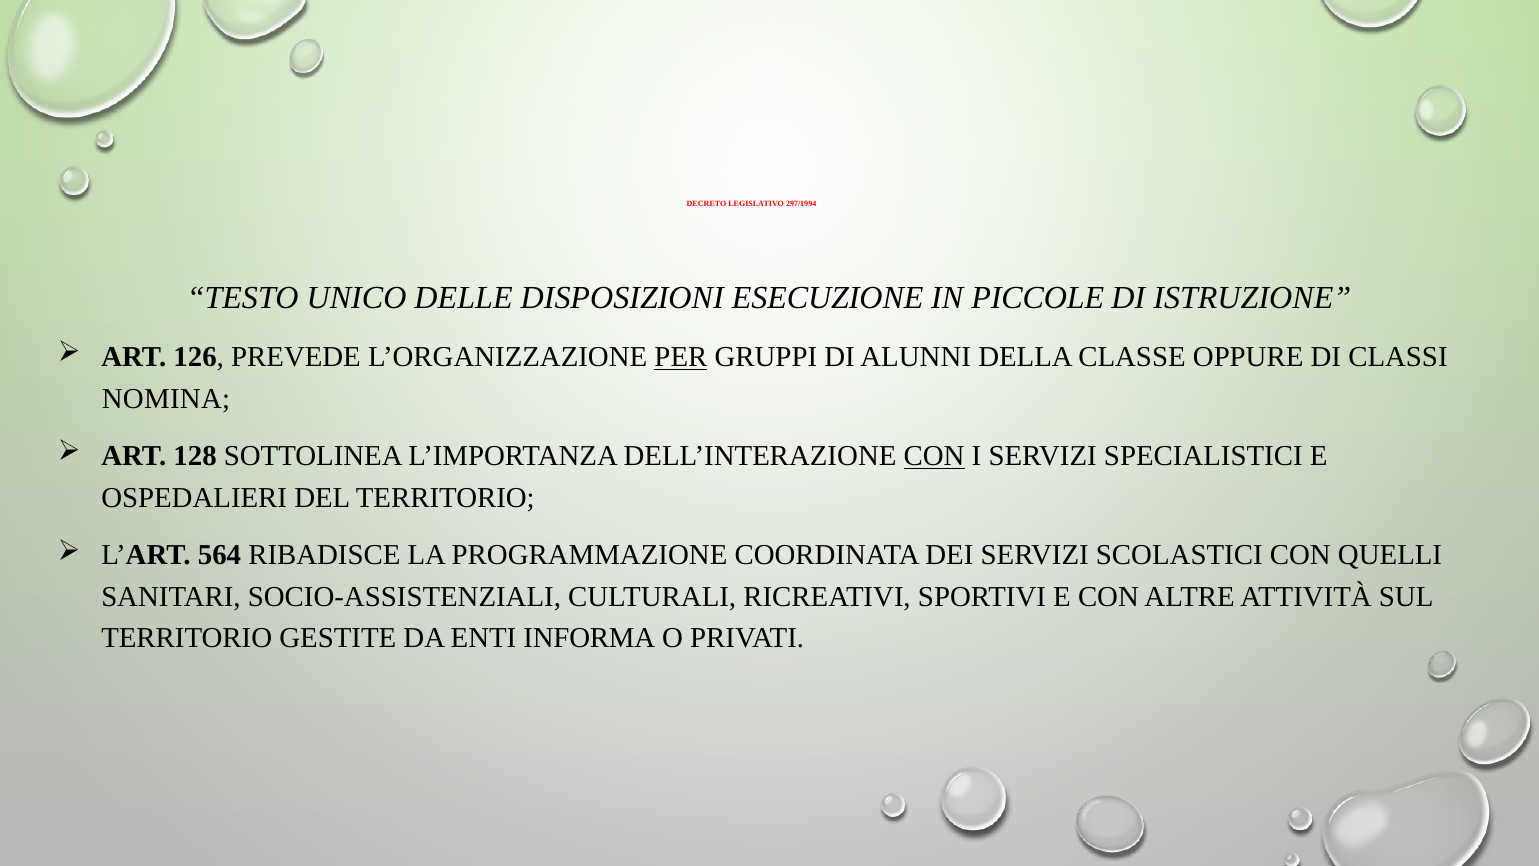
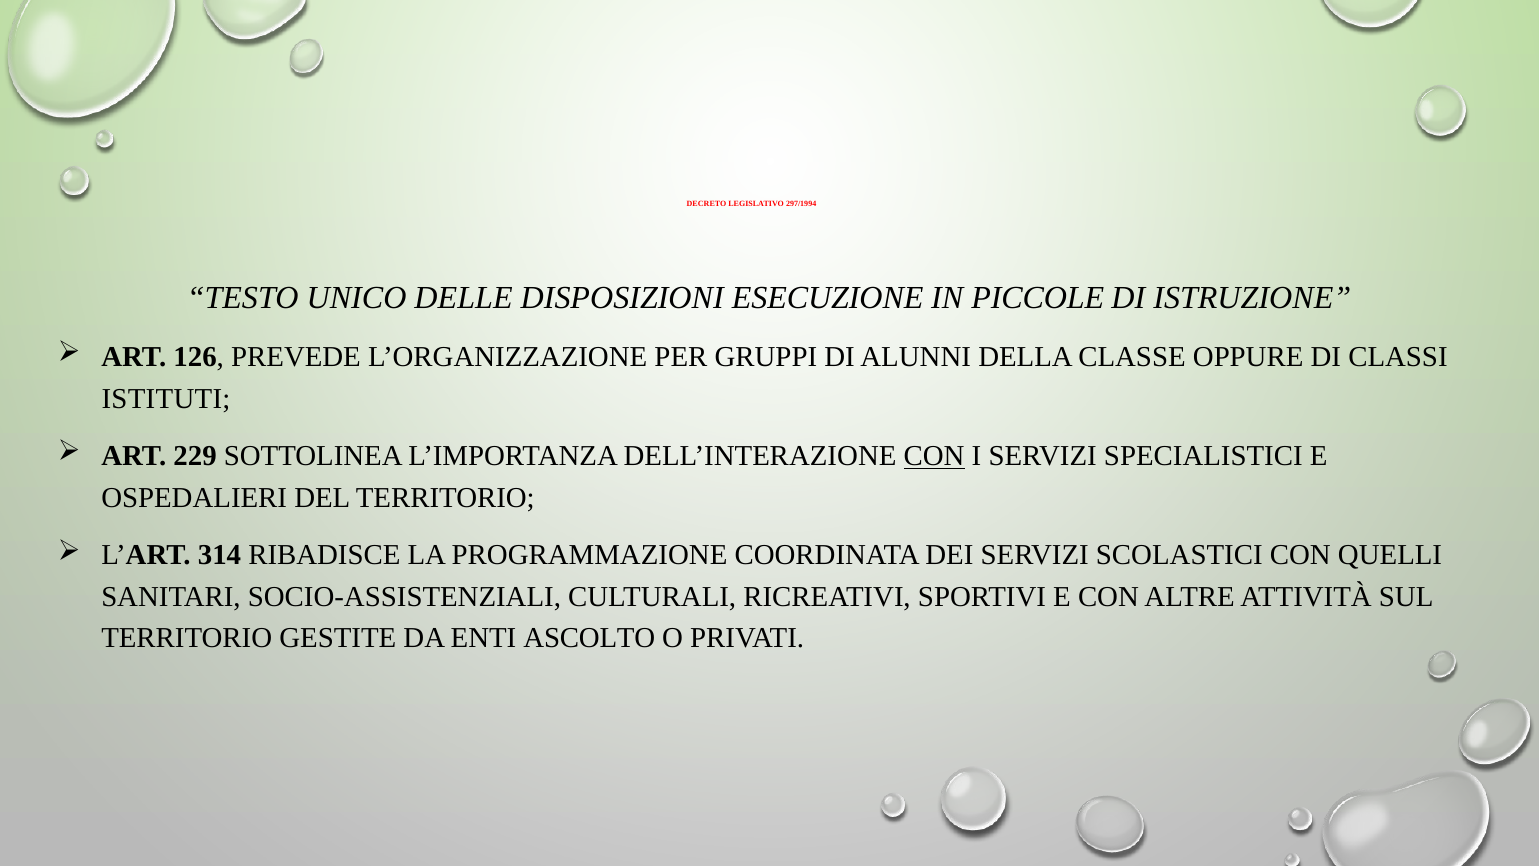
PER underline: present -> none
NOMINA: NOMINA -> ISTITUTI
128: 128 -> 229
564: 564 -> 314
INFORMA: INFORMA -> ASCOLTO
